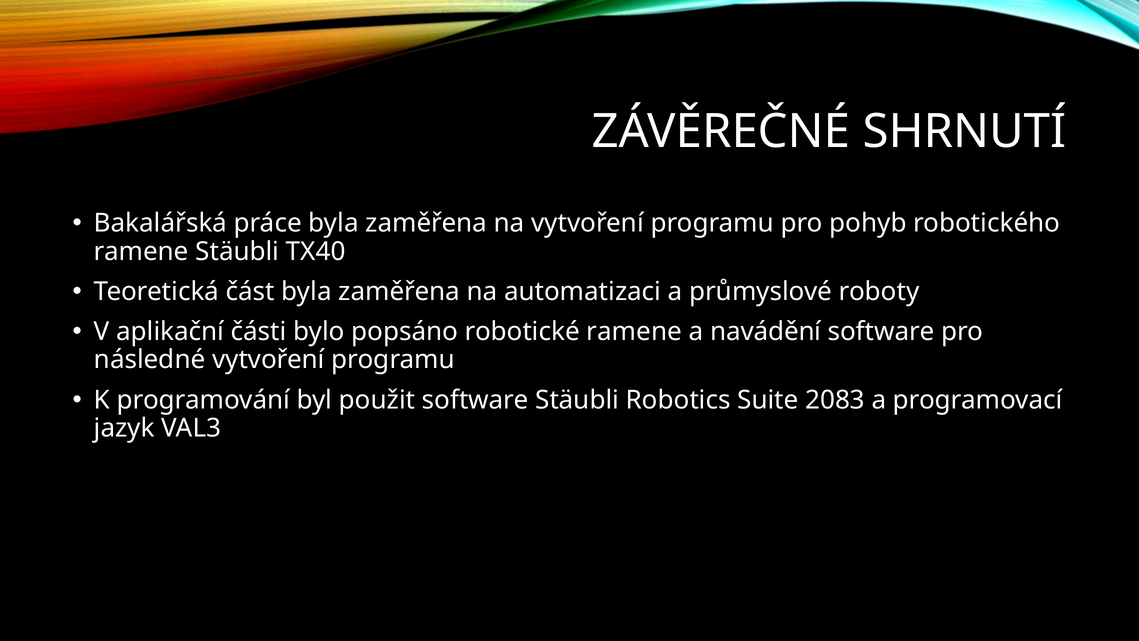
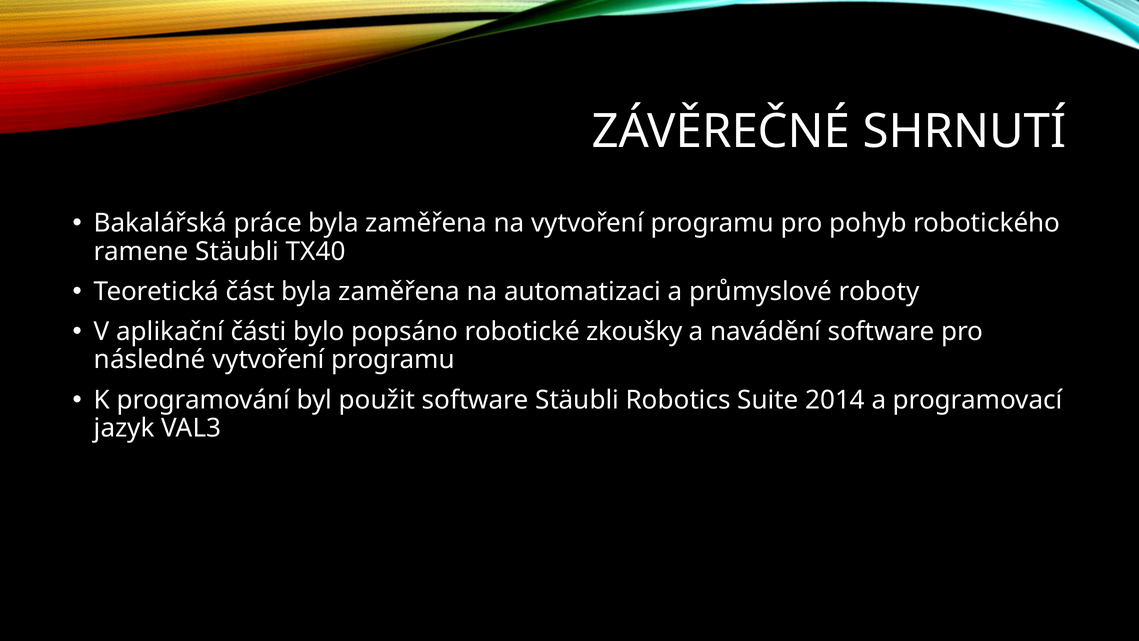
robotické ramene: ramene -> zkoušky
2083: 2083 -> 2014
